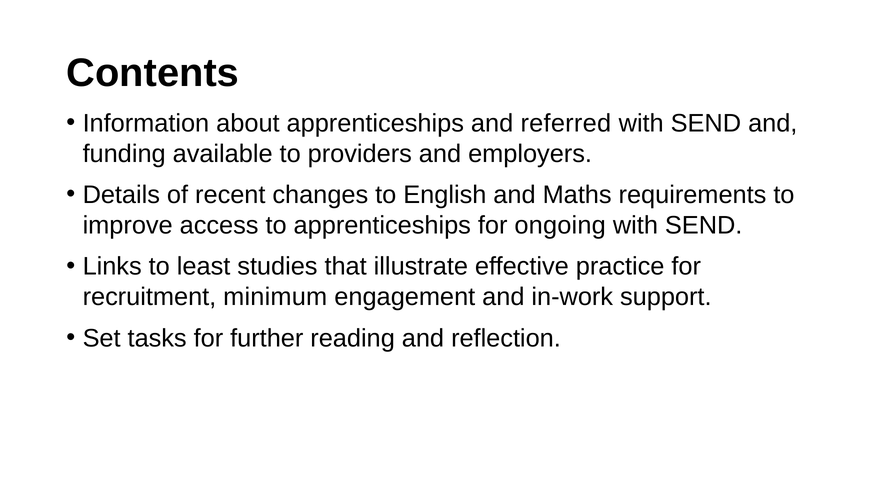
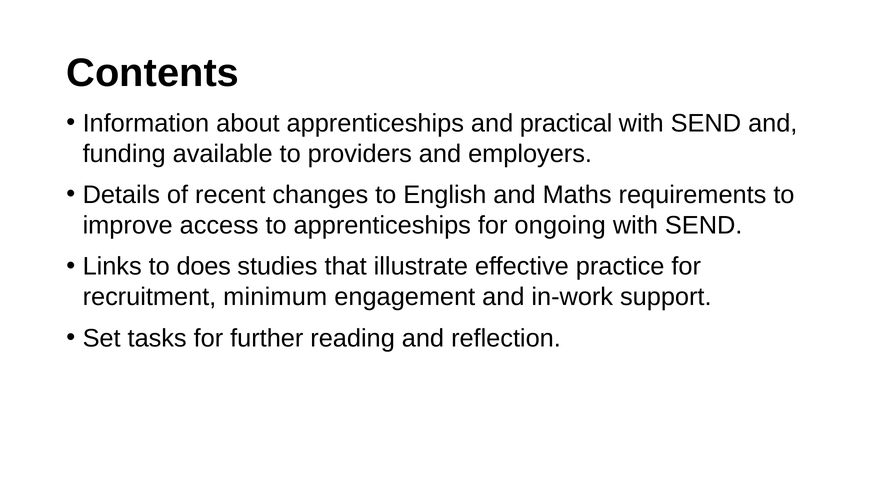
referred: referred -> practical
least: least -> does
